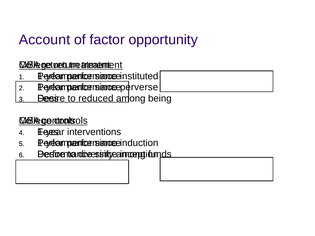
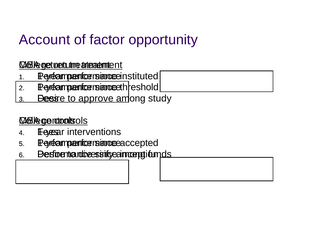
perverse: perverse -> threshold
reduced: reduced -> approve
being: being -> study
induction: induction -> accepted
